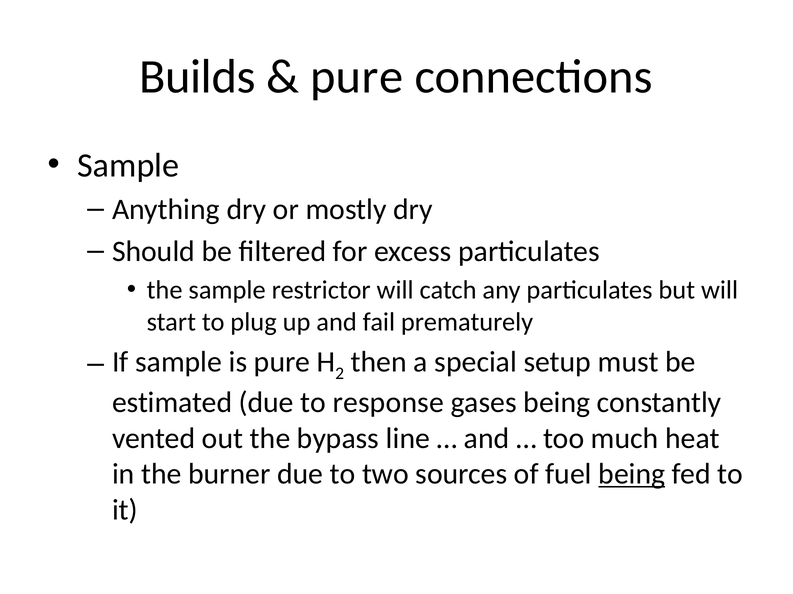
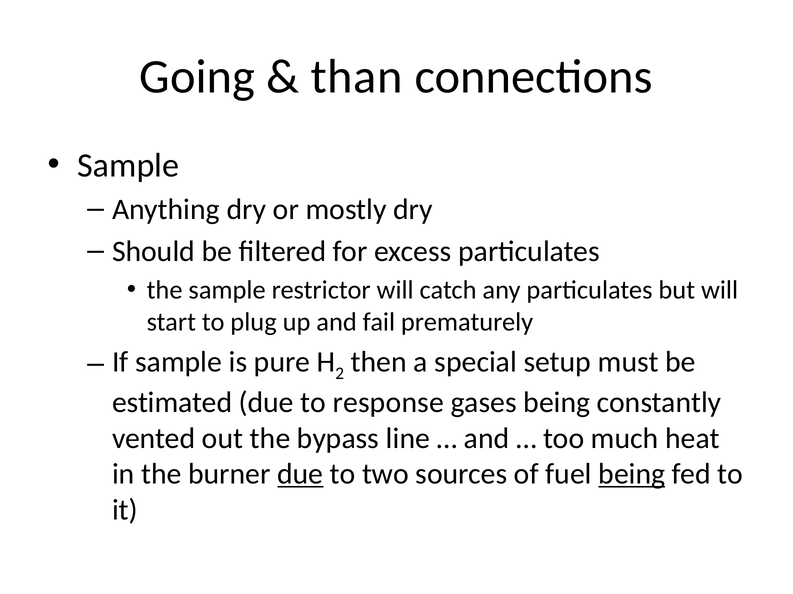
Builds: Builds -> Going
pure at (357, 77): pure -> than
due at (300, 475) underline: none -> present
